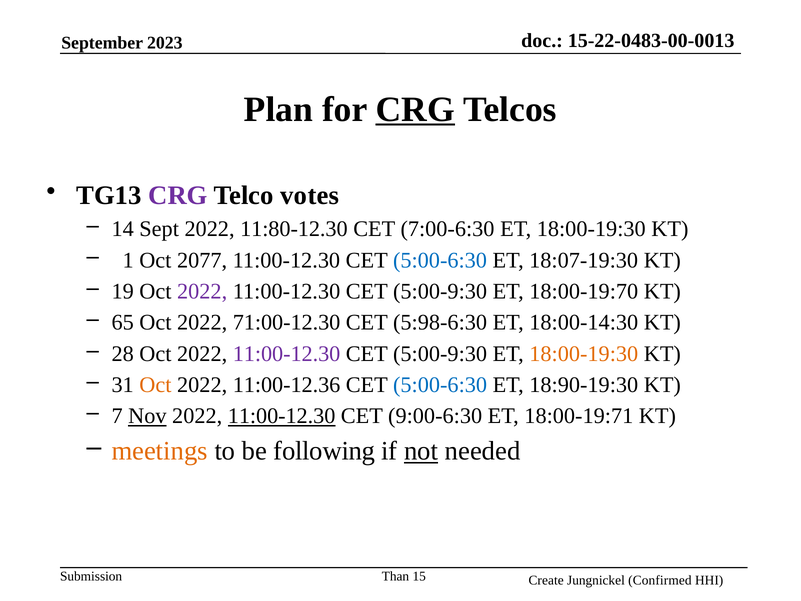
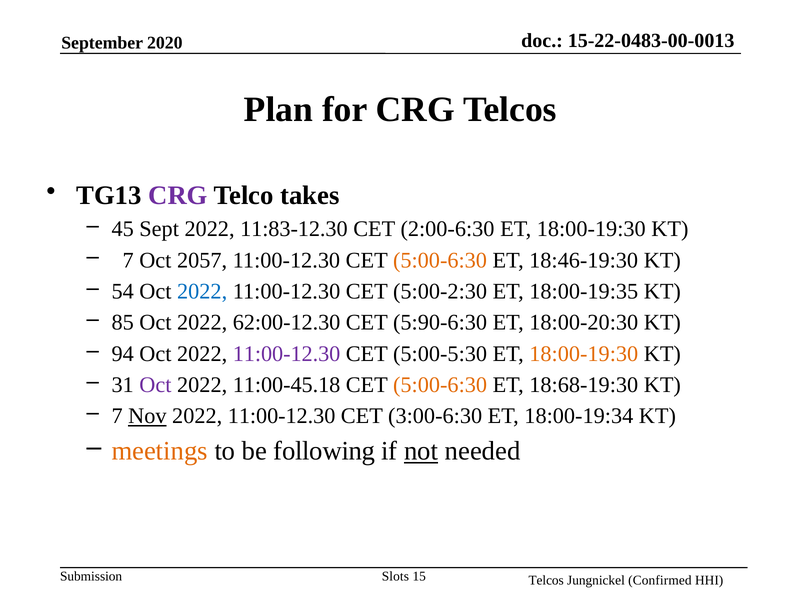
2023: 2023 -> 2020
CRG at (415, 109) underline: present -> none
votes: votes -> takes
14: 14 -> 45
11:80-12.30: 11:80-12.30 -> 11:83-12.30
7:00-6:30: 7:00-6:30 -> 2:00-6:30
1 at (128, 260): 1 -> 7
2077: 2077 -> 2057
5:00-6:30 at (440, 260) colour: blue -> orange
18:07-19:30: 18:07-19:30 -> 18:46-19:30
19: 19 -> 54
2022 at (202, 291) colour: purple -> blue
5:00-9:30 at (440, 291): 5:00-9:30 -> 5:00-2:30
18:00-19:70: 18:00-19:70 -> 18:00-19:35
65: 65 -> 85
71:00-12.30: 71:00-12.30 -> 62:00-12.30
5:98-6:30: 5:98-6:30 -> 5:90-6:30
18:00-14:30: 18:00-14:30 -> 18:00-20:30
28: 28 -> 94
5:00-9:30 at (440, 354): 5:00-9:30 -> 5:00-5:30
Oct at (155, 385) colour: orange -> purple
11:00-12.36: 11:00-12.36 -> 11:00-45.18
5:00-6:30 at (440, 385) colour: blue -> orange
18:90-19:30: 18:90-19:30 -> 18:68-19:30
11:00-12.30 at (282, 416) underline: present -> none
9:00-6:30: 9:00-6:30 -> 3:00-6:30
18:00-19:71: 18:00-19:71 -> 18:00-19:34
Than: Than -> Slots
15 Create: Create -> Telcos
